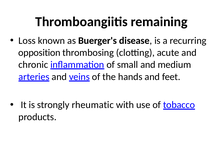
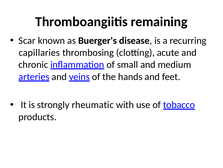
Loss: Loss -> Scar
opposition: opposition -> capillaries
